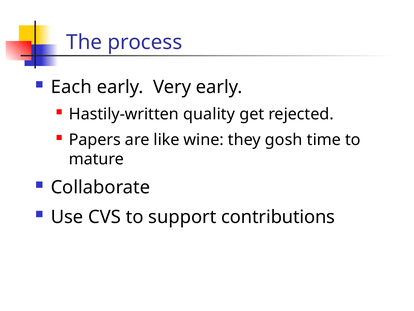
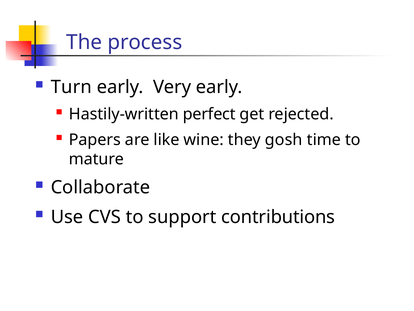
Each: Each -> Turn
quality: quality -> perfect
